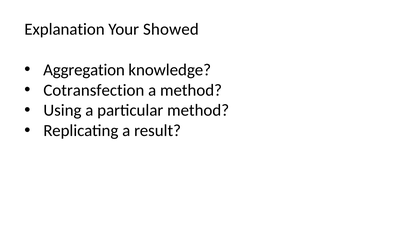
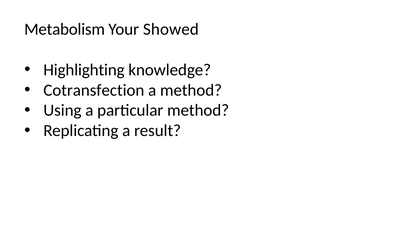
Explanation: Explanation -> Metabolism
Aggregation: Aggregation -> Highlighting
